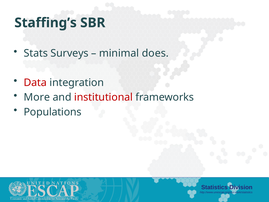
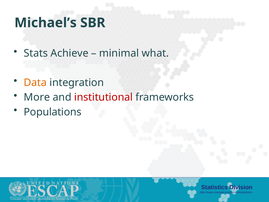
Staffing’s: Staffing’s -> Michael’s
Surveys: Surveys -> Achieve
does: does -> what
Data colour: red -> orange
